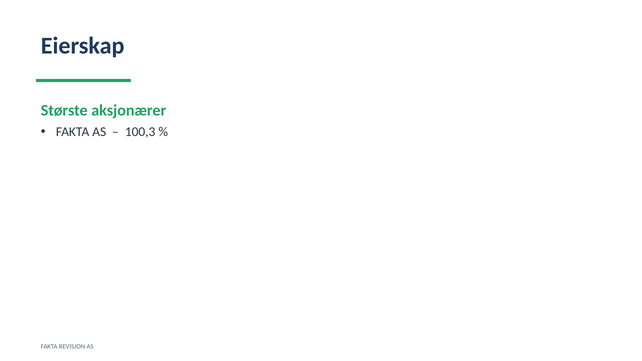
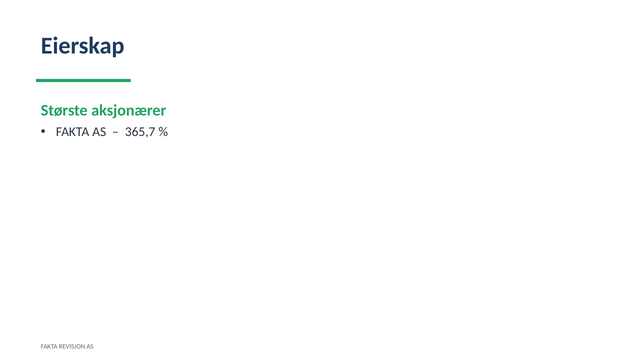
100,3: 100,3 -> 365,7
